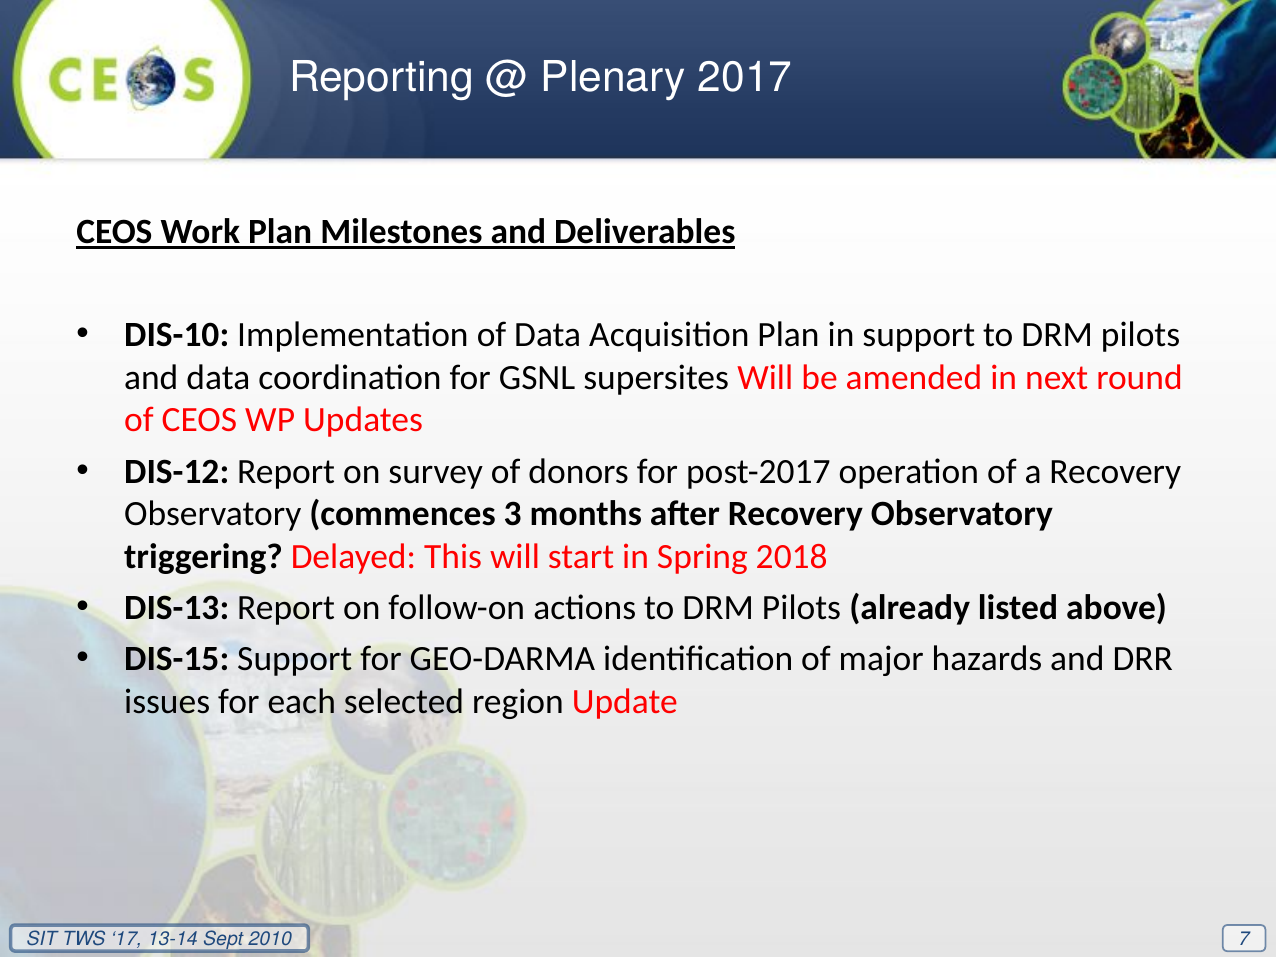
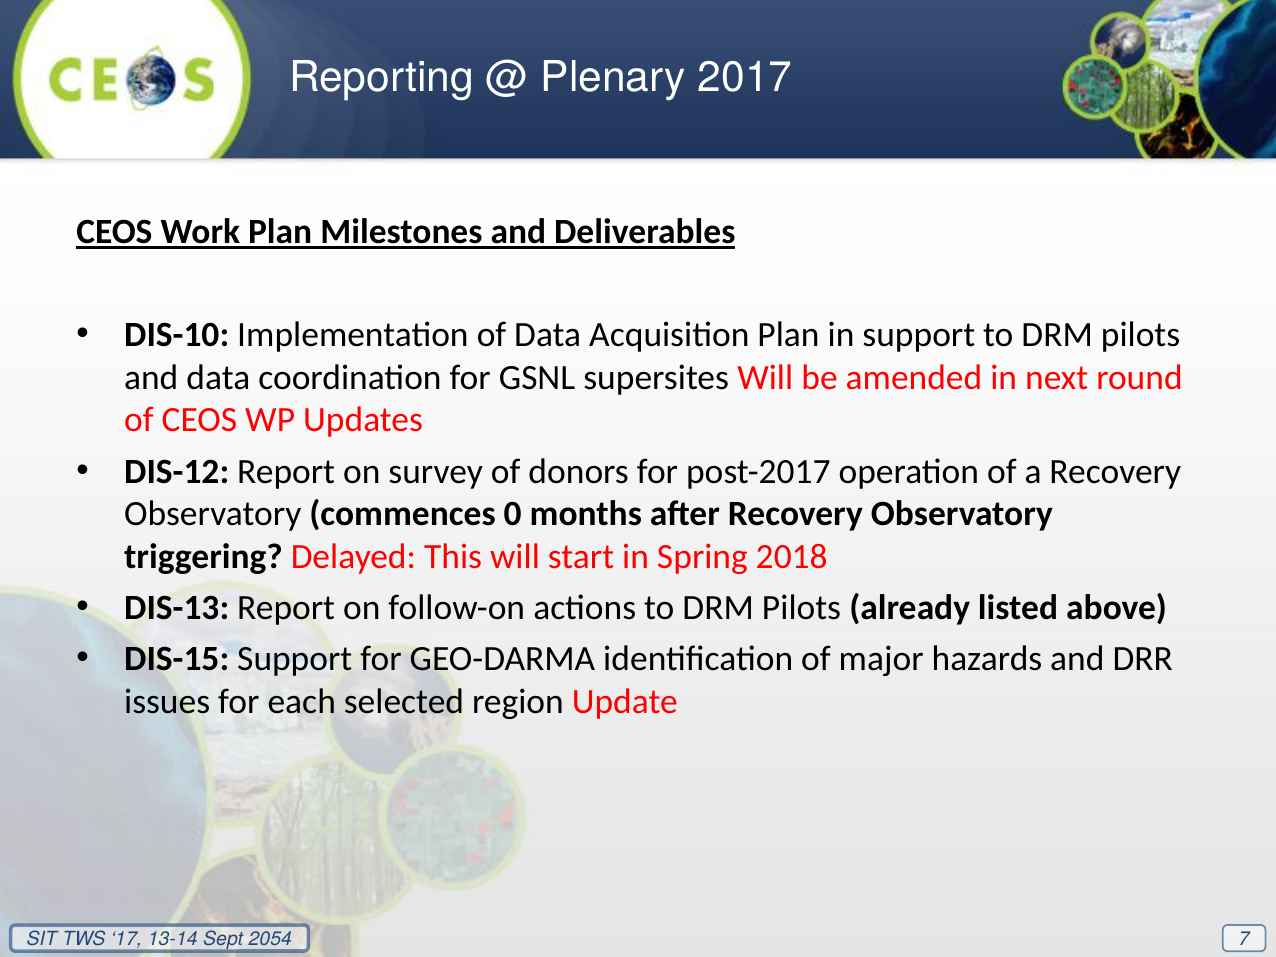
3: 3 -> 0
2010: 2010 -> 2054
